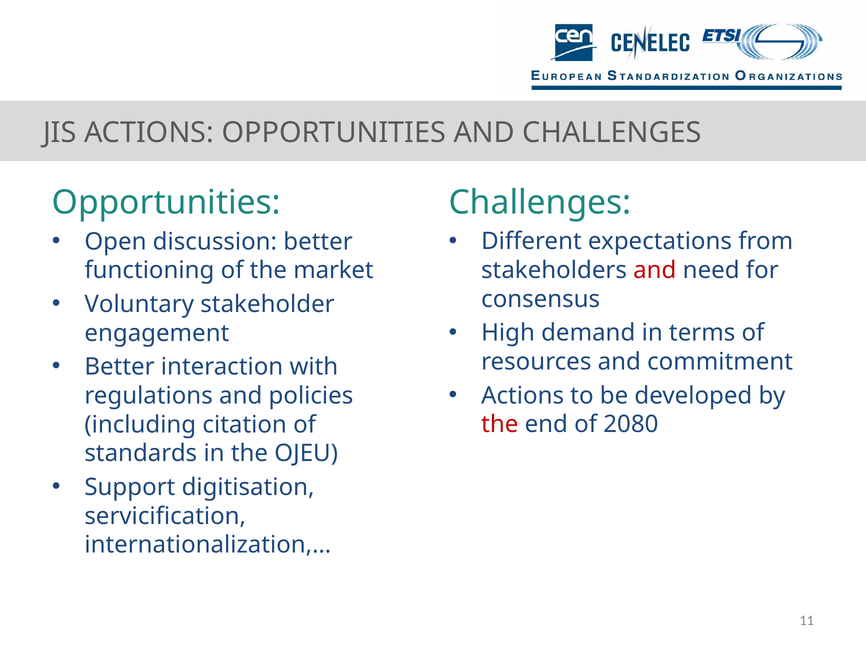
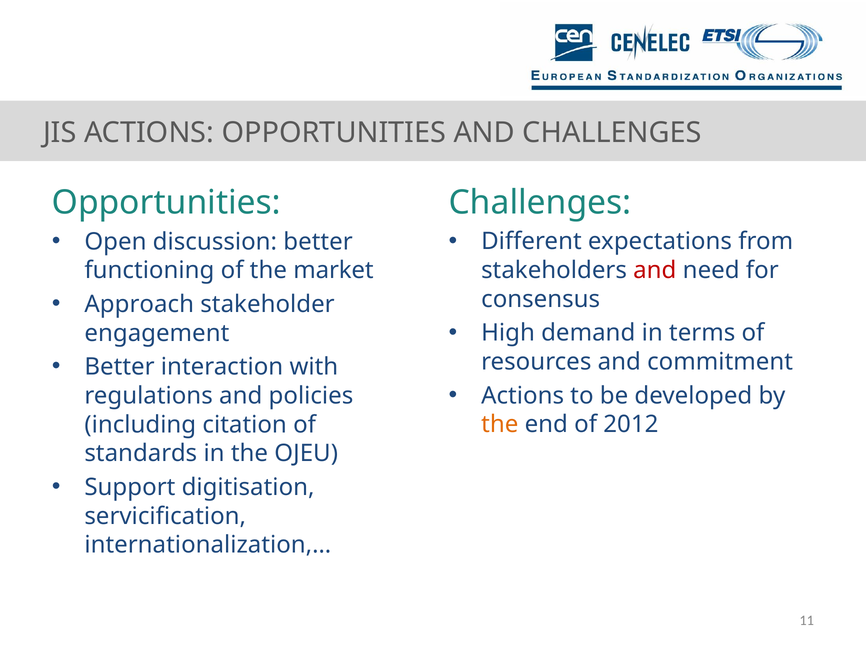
Voluntary: Voluntary -> Approach
the at (500, 424) colour: red -> orange
2080: 2080 -> 2012
